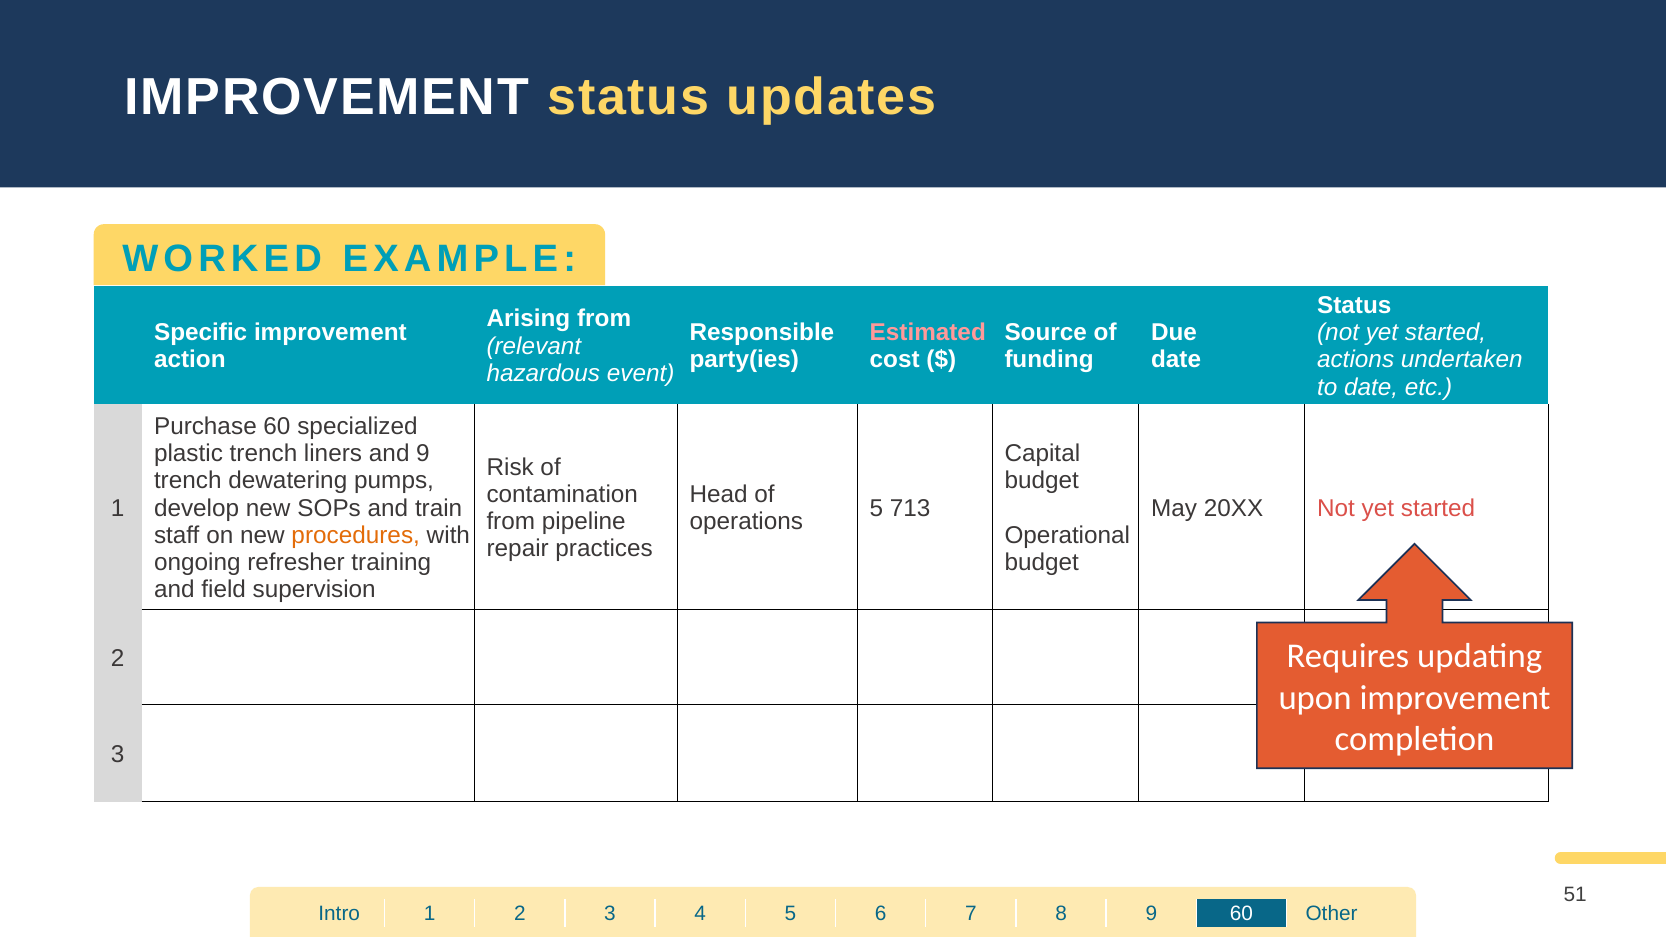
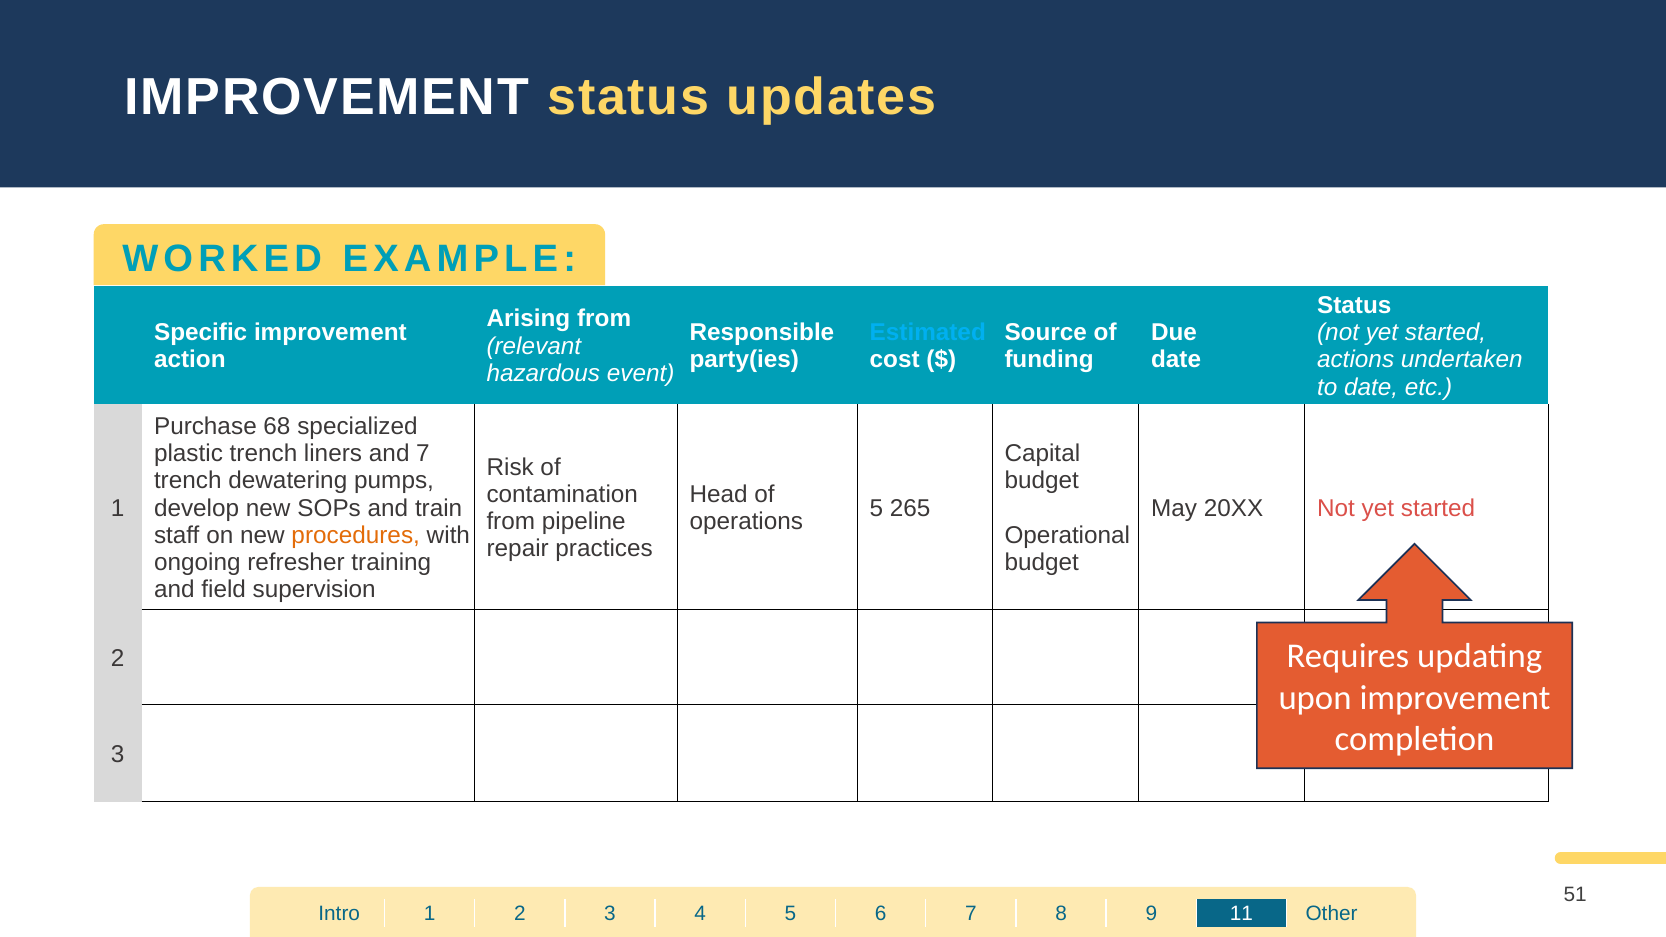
Estimated colour: pink -> light blue
Purchase 60: 60 -> 68
and 9: 9 -> 7
713: 713 -> 265
60 at (1241, 914): 60 -> 11
